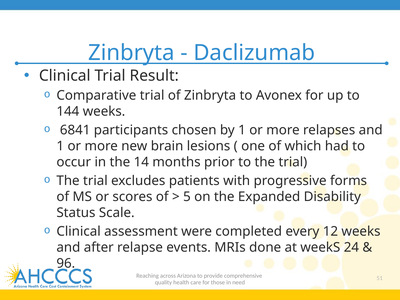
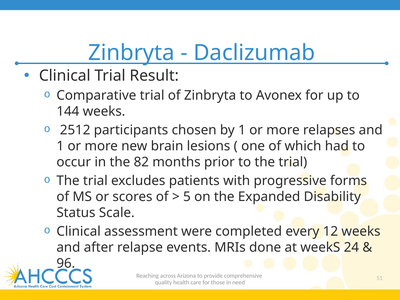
6841: 6841 -> 2512
14: 14 -> 82
